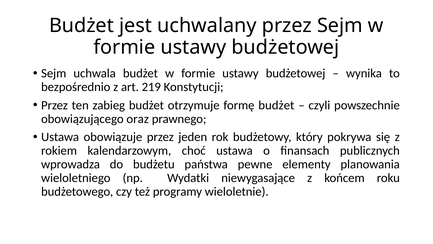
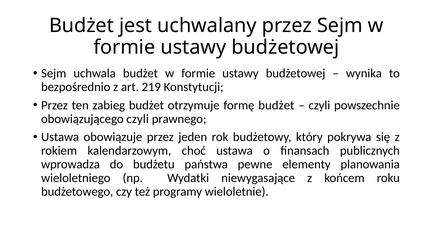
obowiązującego oraz: oraz -> czyli
